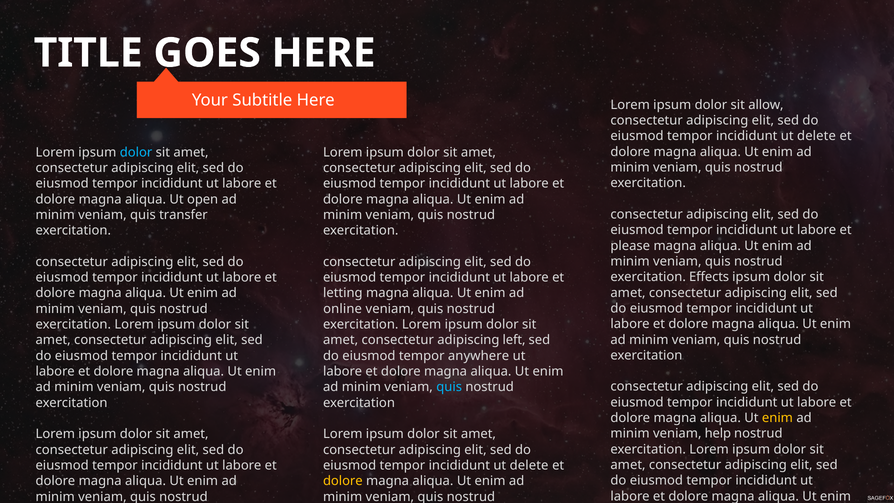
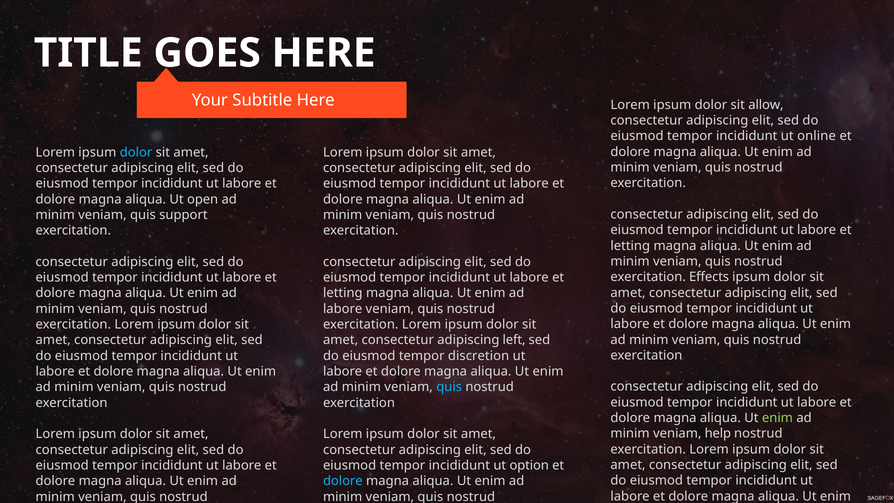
delete at (817, 136): delete -> online
transfer: transfer -> support
please at (630, 246): please -> letting
online at (343, 309): online -> labore
anywhere: anywhere -> discretion
enim at (777, 418) colour: yellow -> light green
delete at (529, 465): delete -> option
dolore at (343, 481) colour: yellow -> light blue
